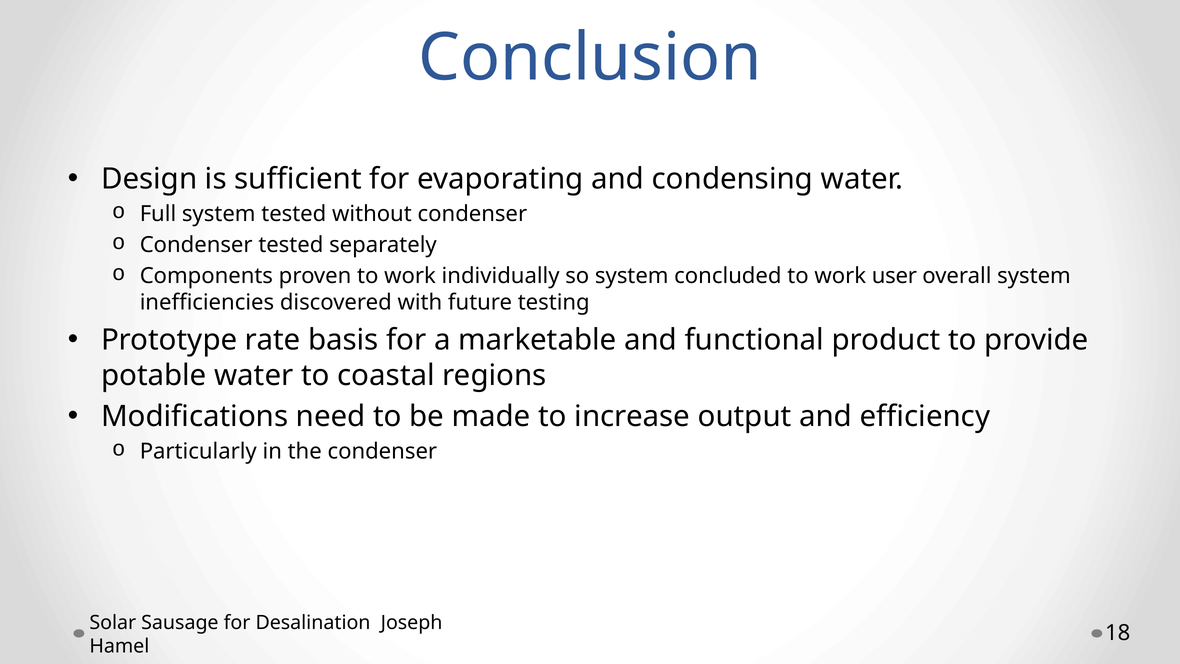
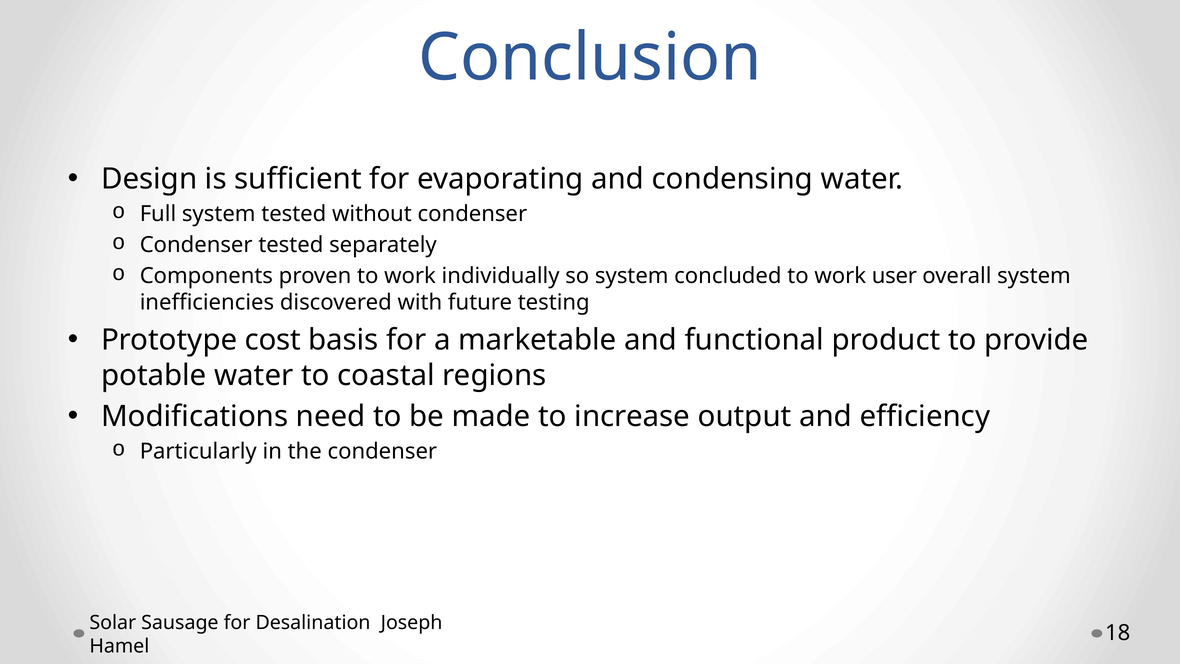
rate: rate -> cost
